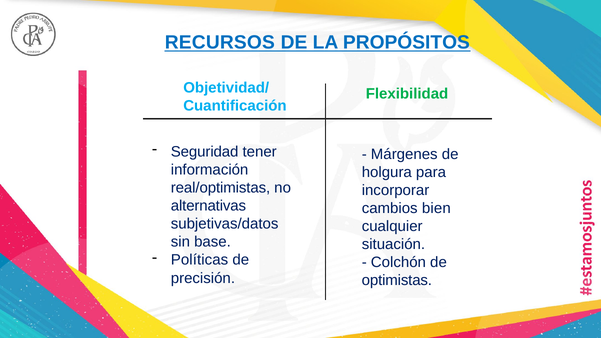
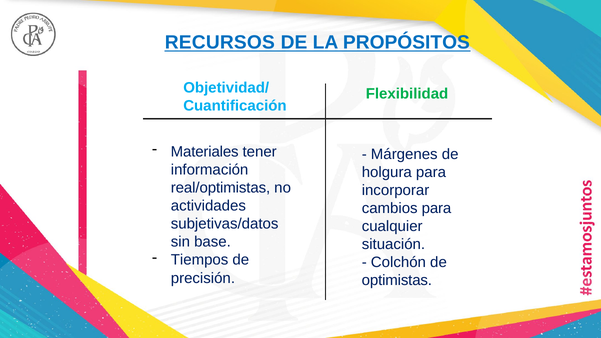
Seguridad: Seguridad -> Materiales
alternativas: alternativas -> actividades
cambios bien: bien -> para
Políticas: Políticas -> Tiempos
